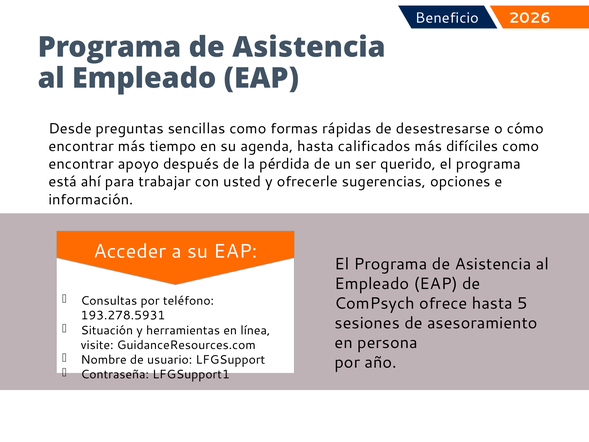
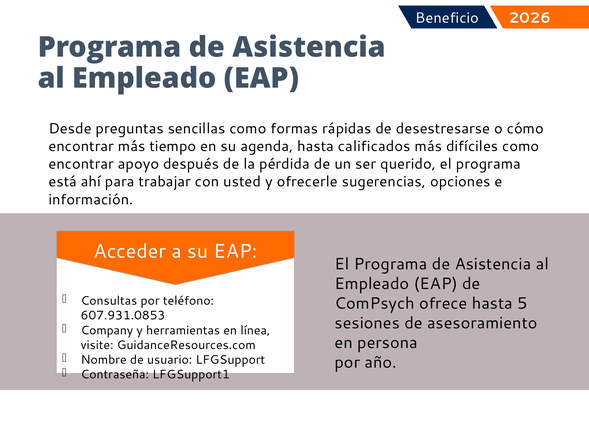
193.278.5931: 193.278.5931 -> 607.931.0853
Situación: Situación -> Company
